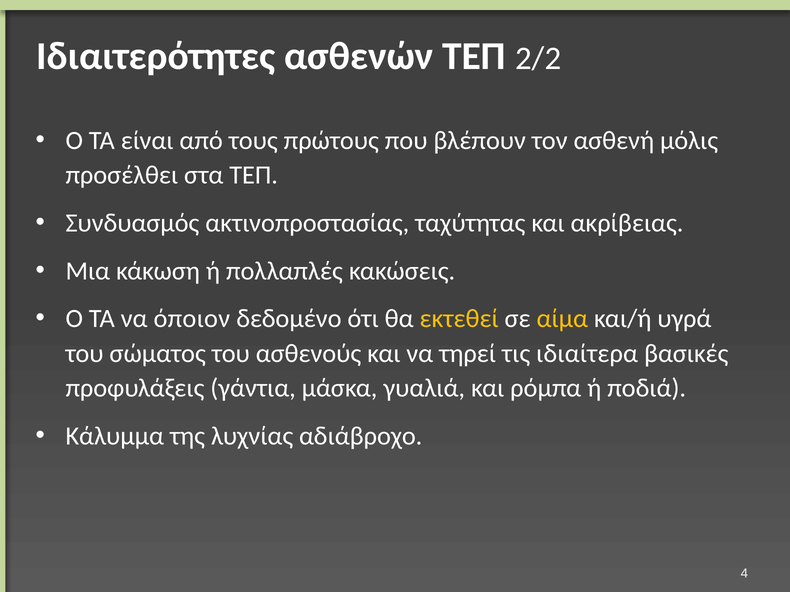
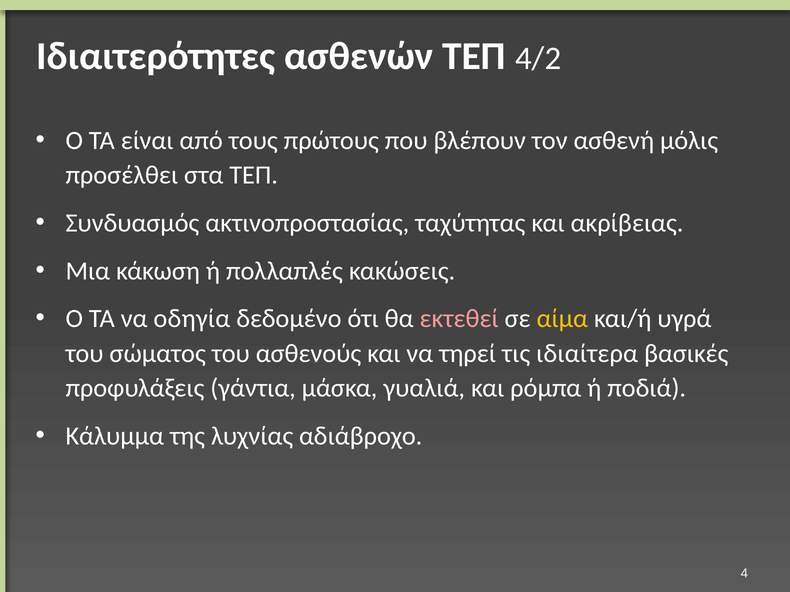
2/2: 2/2 -> 4/2
όποιον: όποιον -> οδηγία
εκτεθεί colour: yellow -> pink
